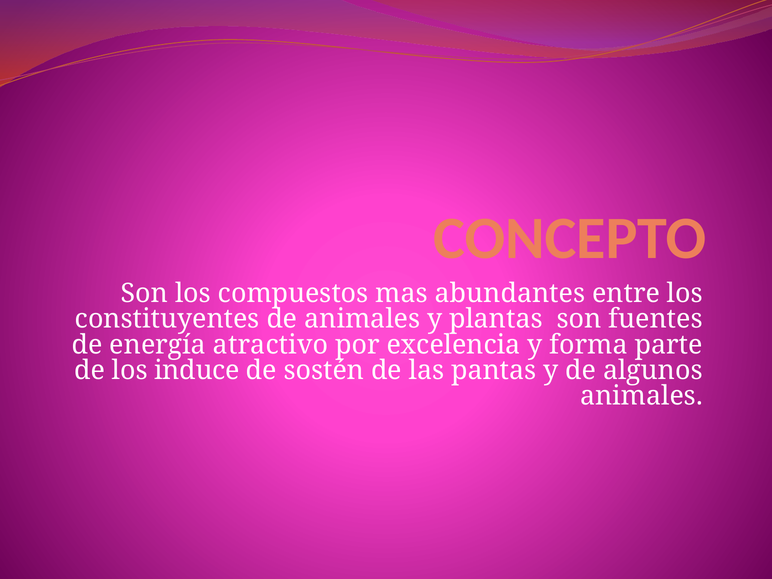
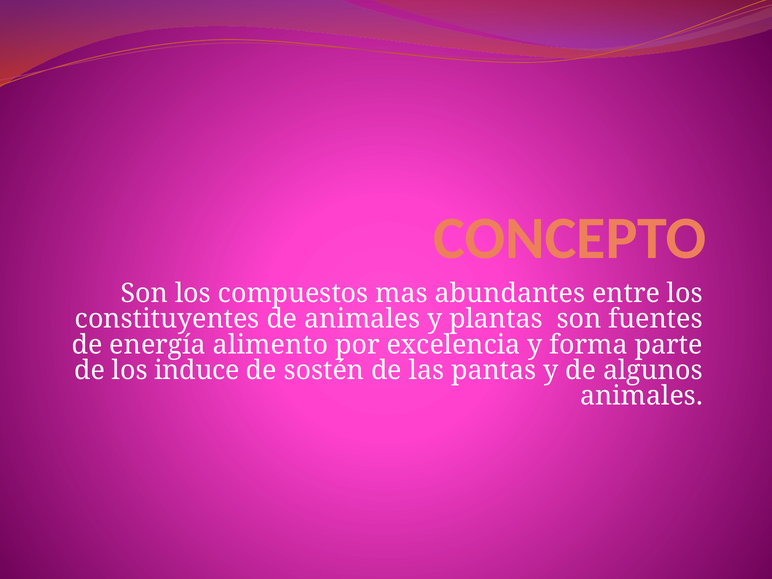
atractivo: atractivo -> alimento
